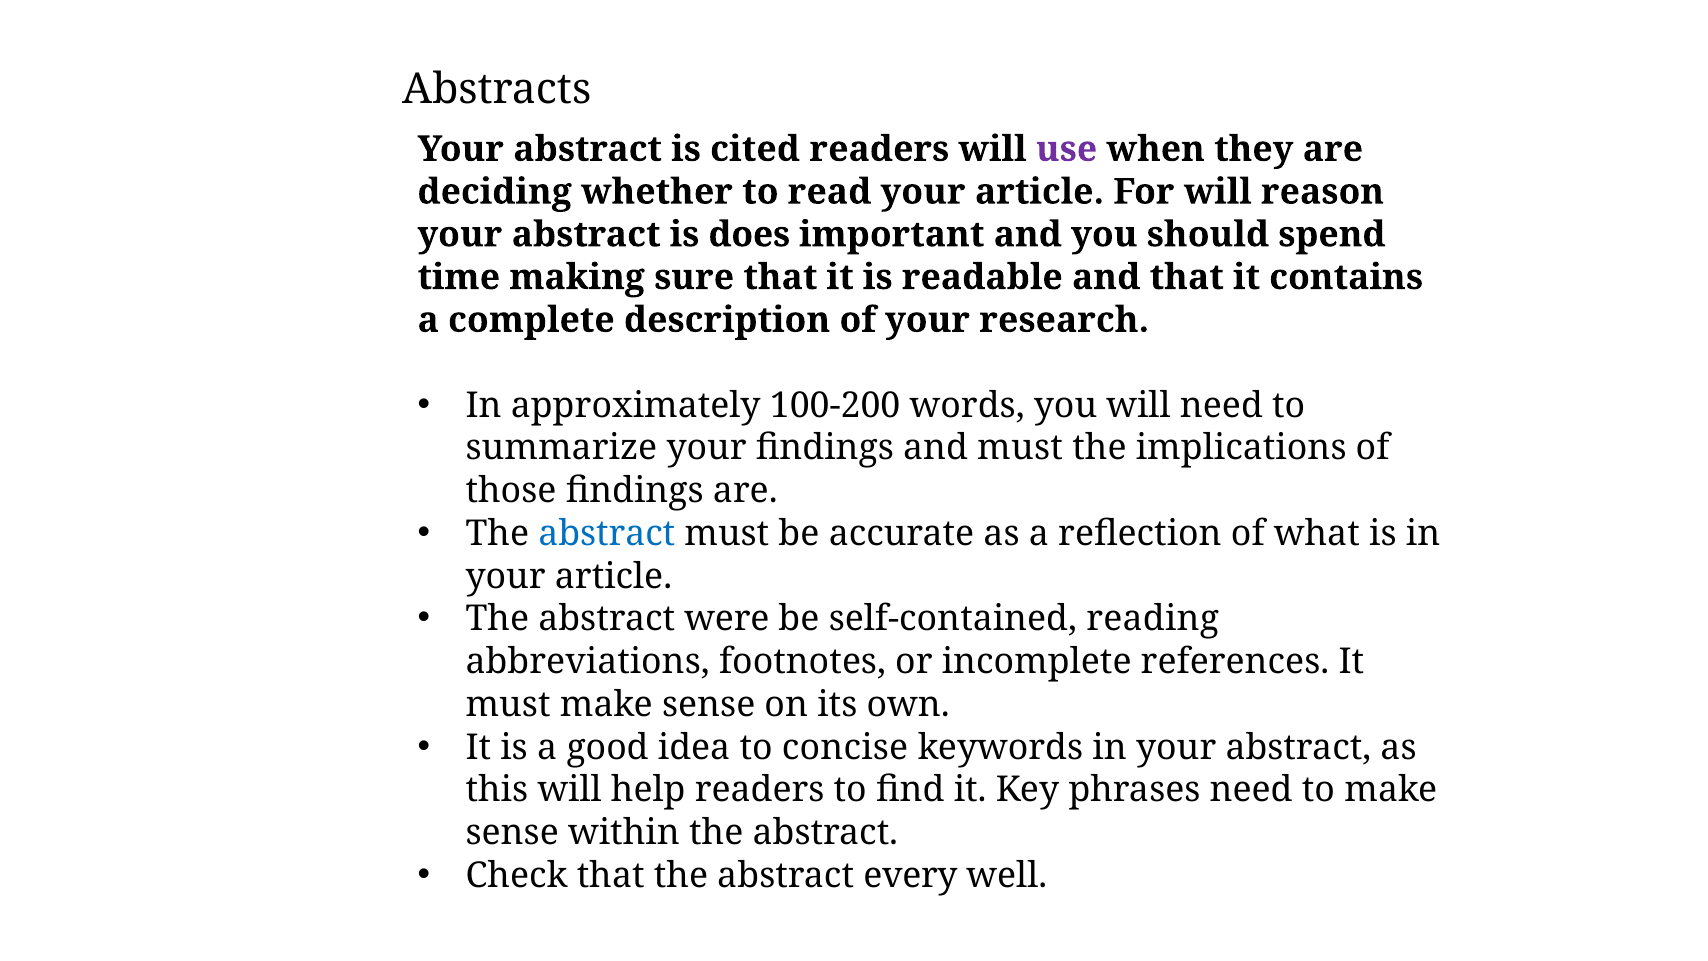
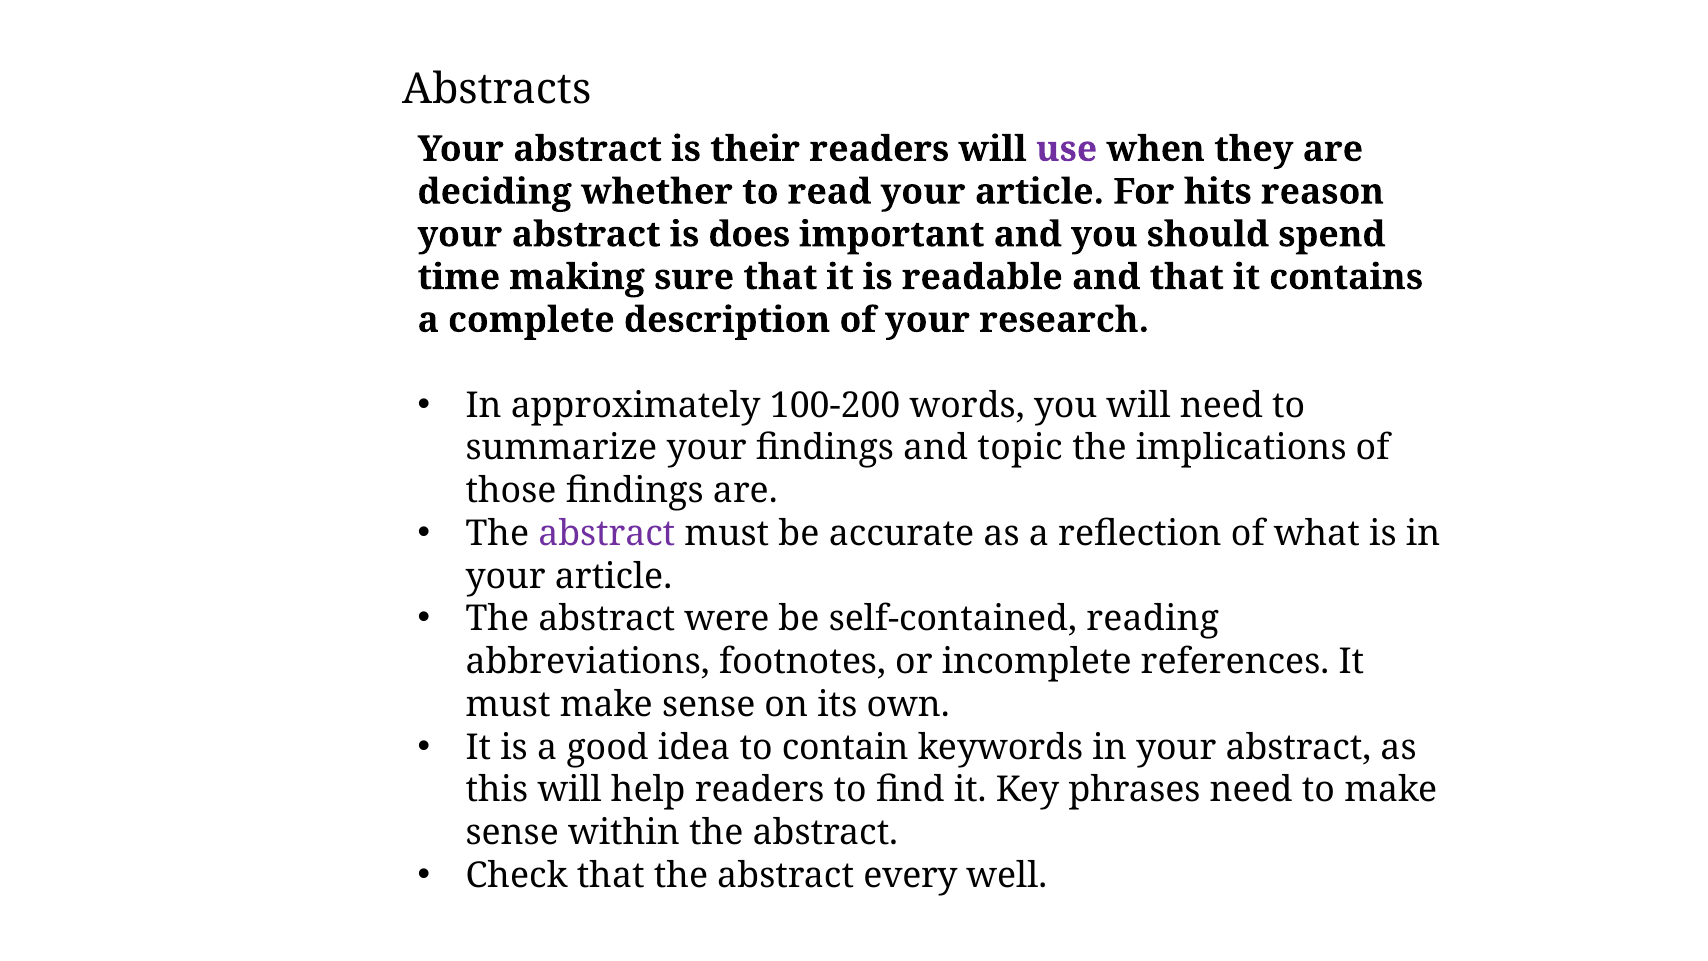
cited: cited -> their
For will: will -> hits
and must: must -> topic
abstract at (607, 534) colour: blue -> purple
concise: concise -> contain
